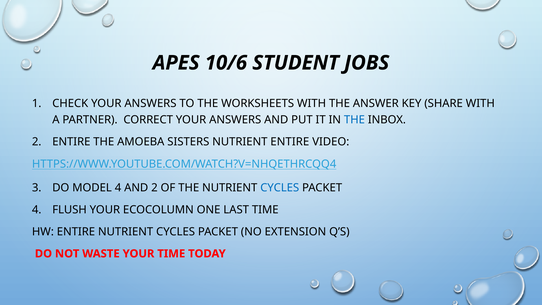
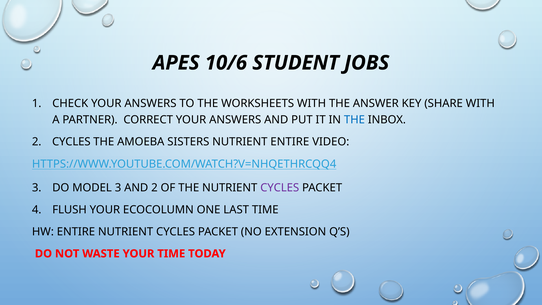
2 ENTIRE: ENTIRE -> CYCLES
MODEL 4: 4 -> 3
CYCLES at (280, 188) colour: blue -> purple
